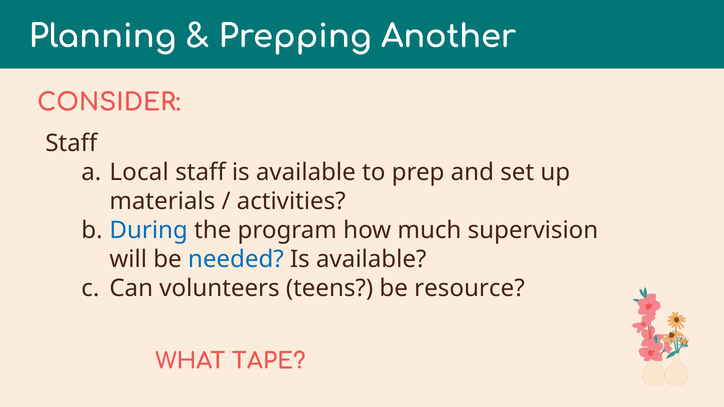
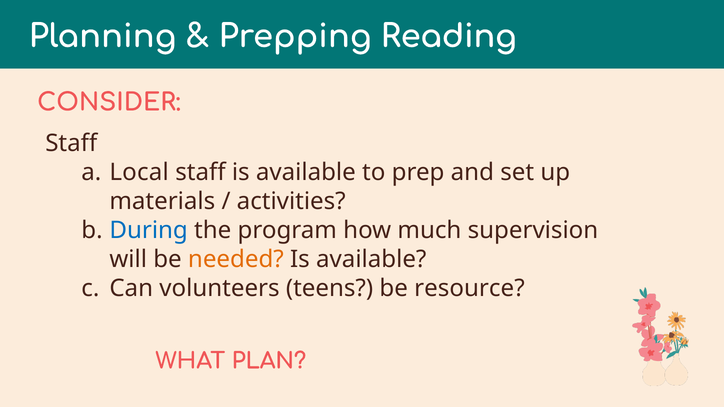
Another: Another -> Reading
needed colour: blue -> orange
TAPE: TAPE -> PLAN
